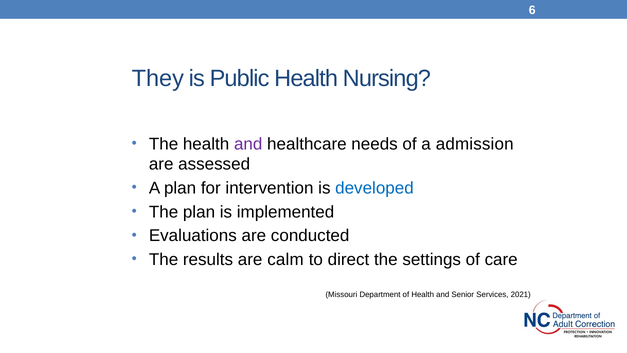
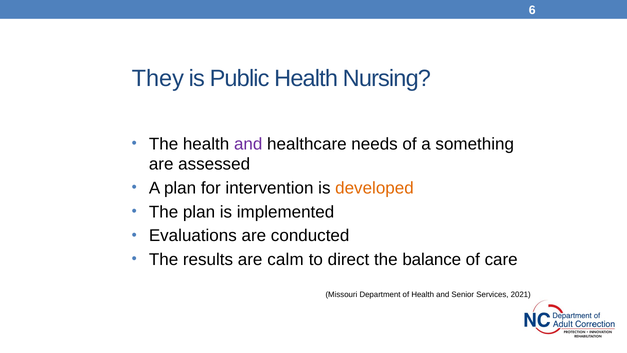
admission: admission -> something
developed colour: blue -> orange
settings: settings -> balance
